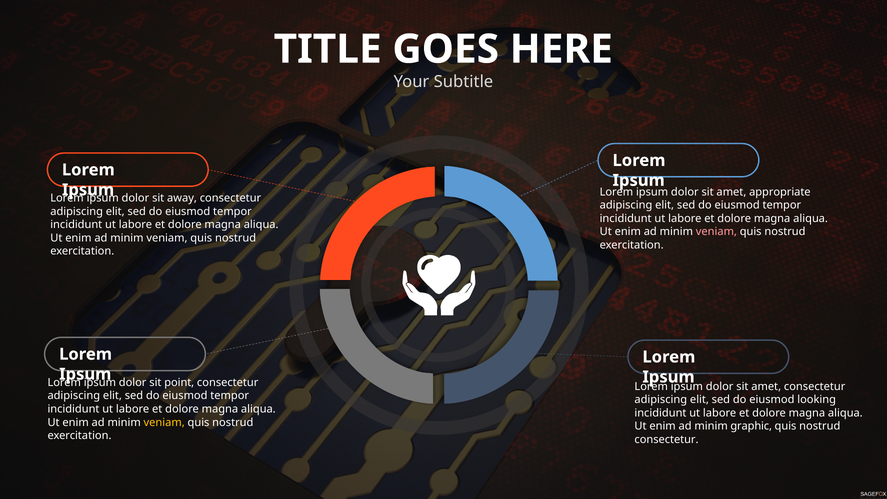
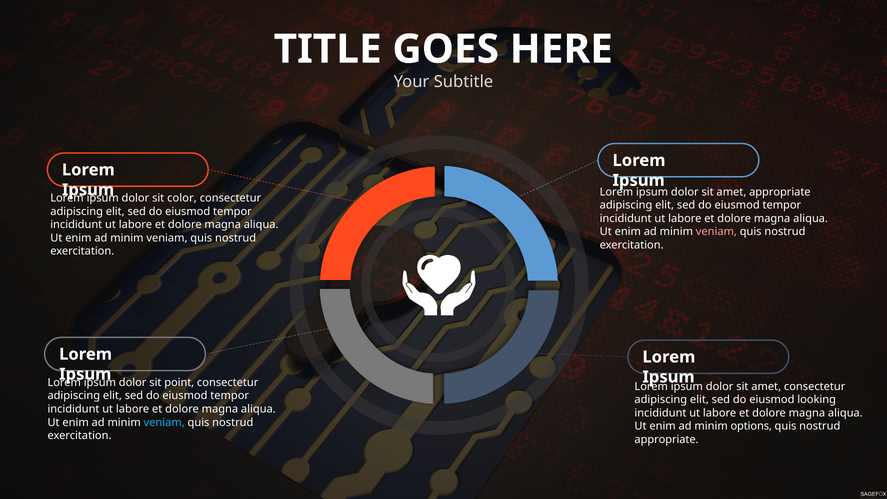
away: away -> color
veniam at (164, 422) colour: yellow -> light blue
graphic: graphic -> options
consectetur at (667, 440): consectetur -> appropriate
